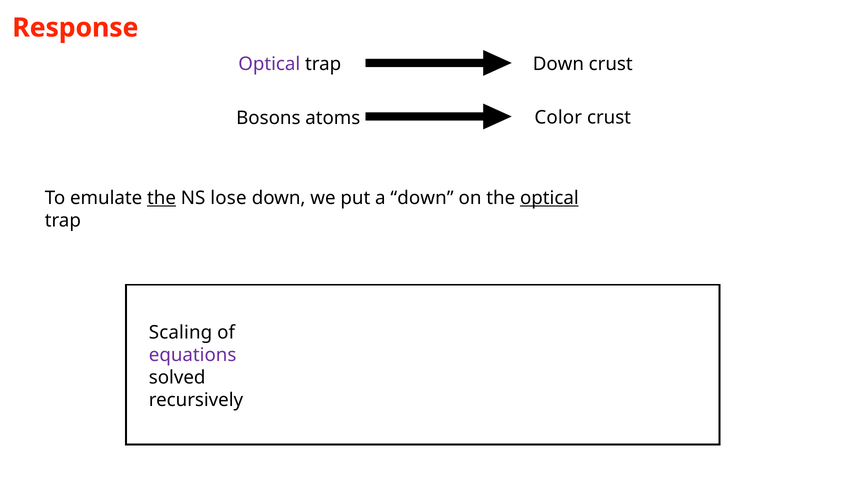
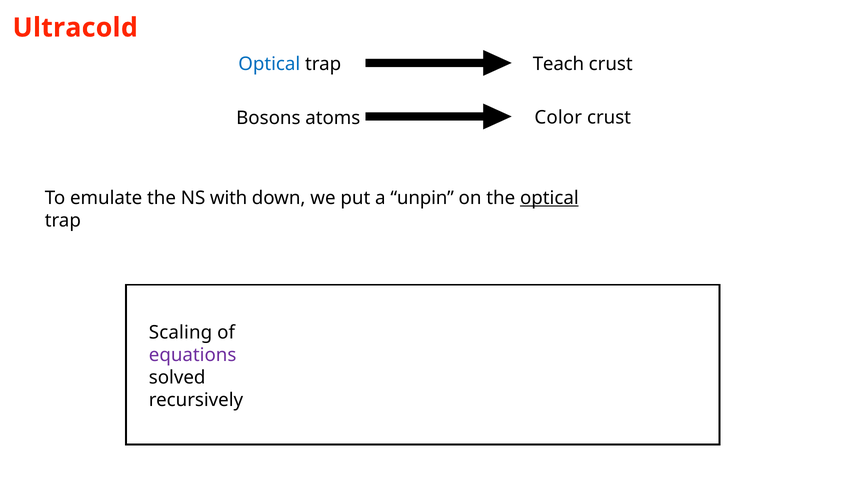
Response: Response -> Ultracold
Optical at (269, 64) colour: purple -> blue
Down at (558, 64): Down -> Teach
the at (162, 198) underline: present -> none
lose: lose -> with
a down: down -> unpin
